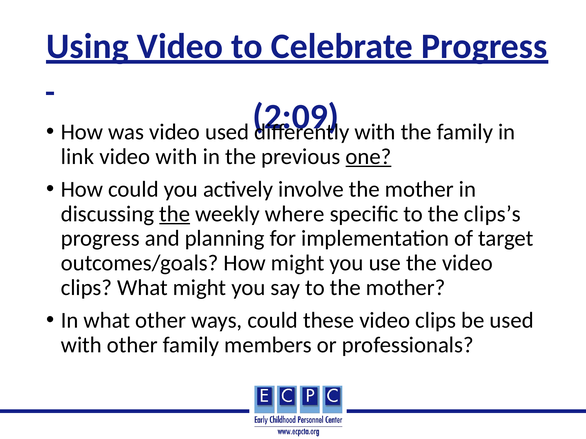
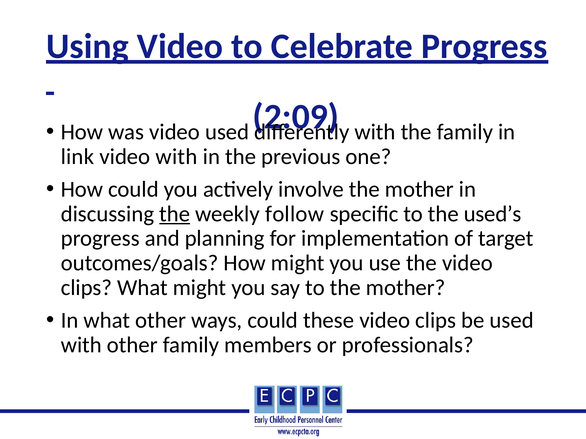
one underline: present -> none
where: where -> follow
clips’s: clips’s -> used’s
